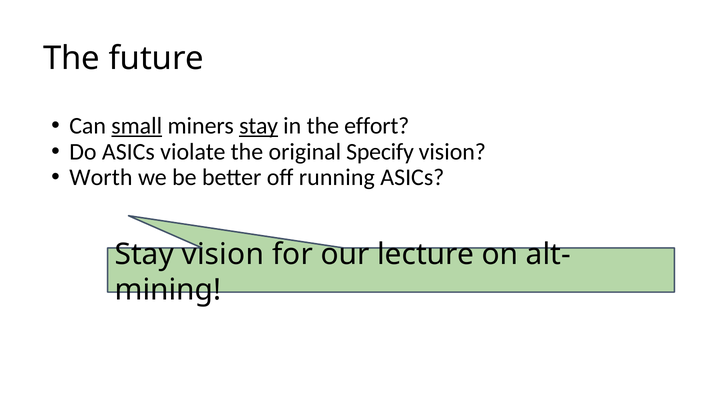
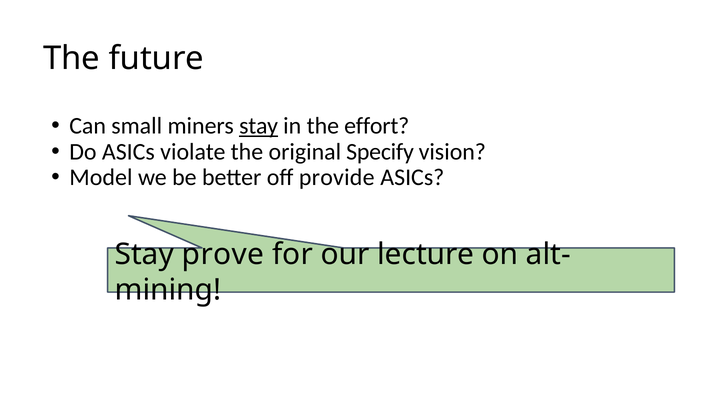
small underline: present -> none
Worth: Worth -> Model
running: running -> provide
Stay vision: vision -> prove
